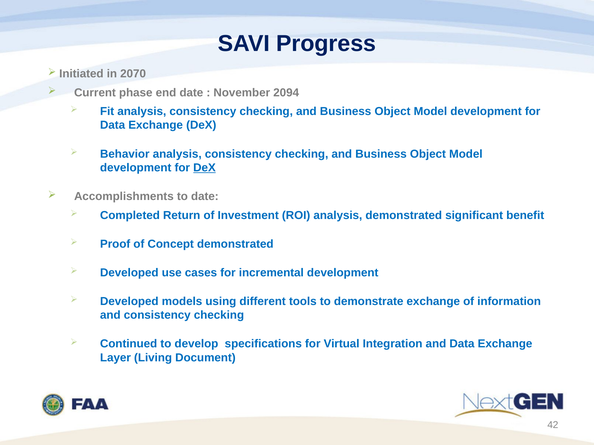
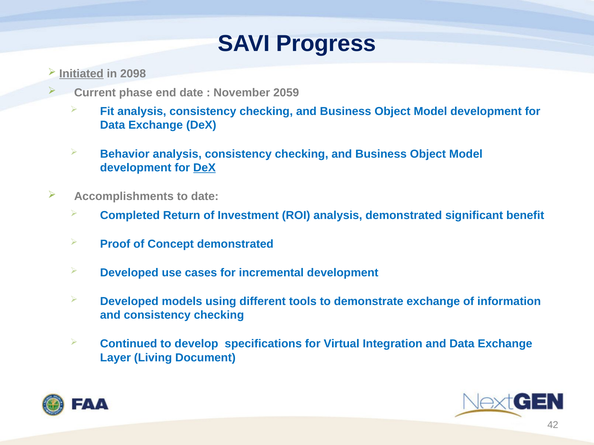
Initiated underline: none -> present
2070: 2070 -> 2098
2094: 2094 -> 2059
